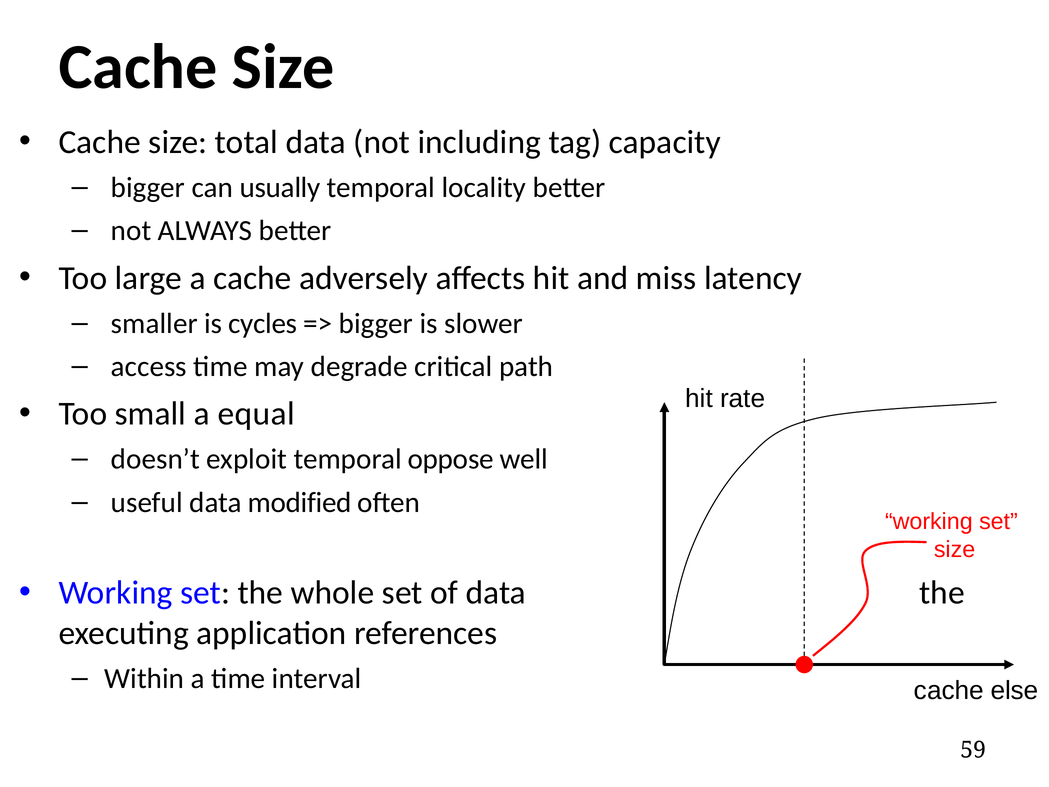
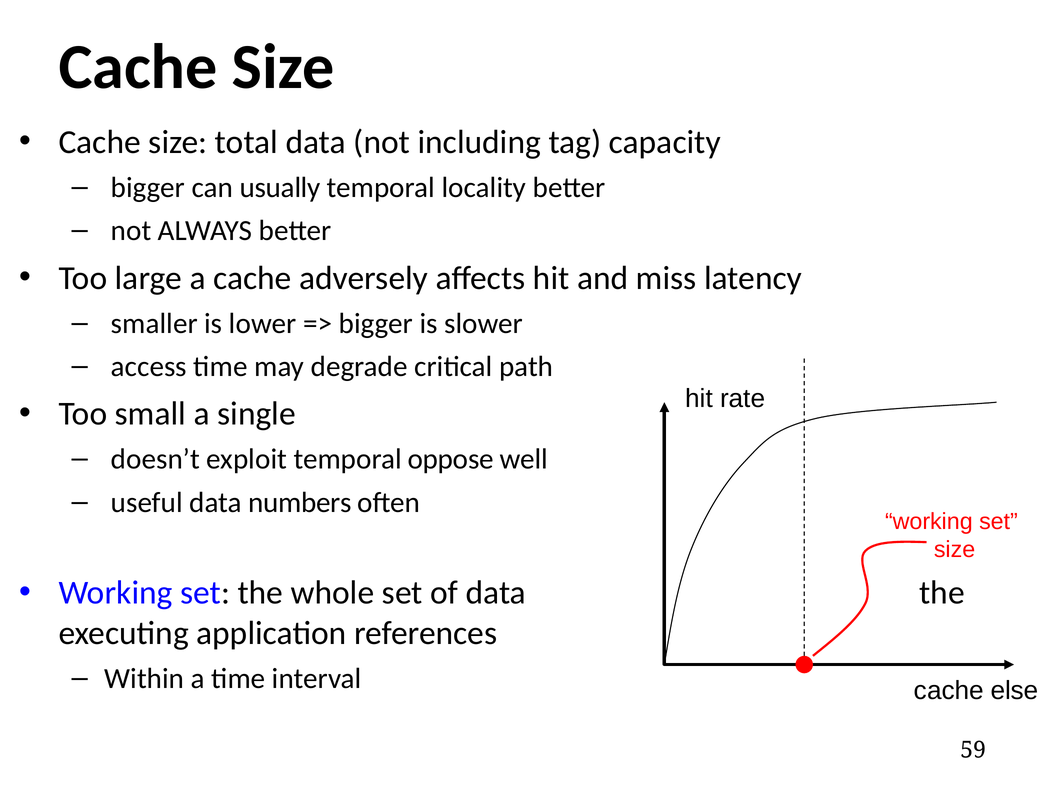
cycles: cycles -> lower
equal: equal -> single
modified: modified -> numbers
